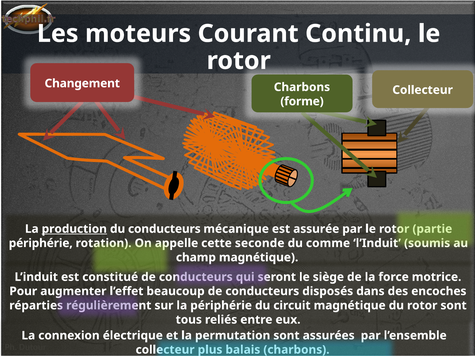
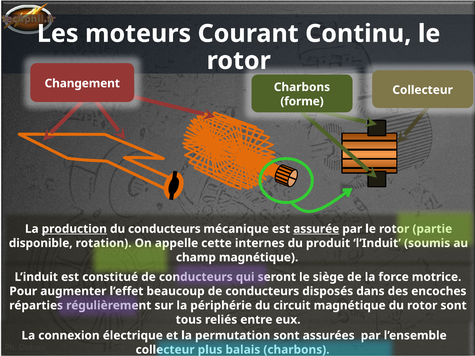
assurée underline: none -> present
périphérie at (41, 243): périphérie -> disponible
seconde: seconde -> internes
comme: comme -> produit
